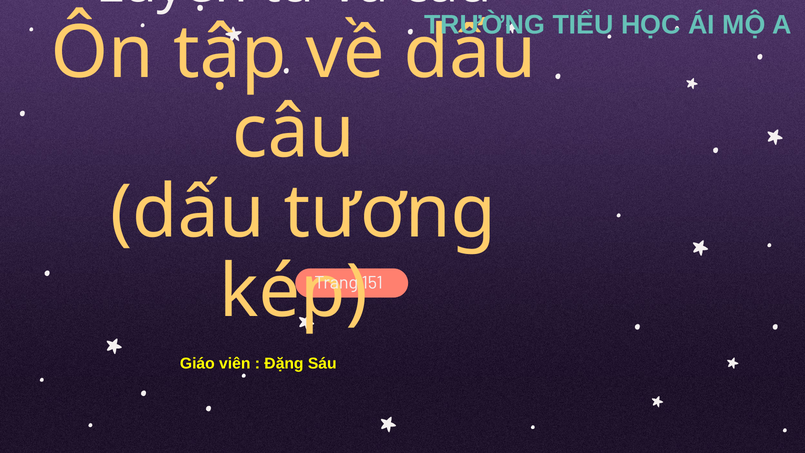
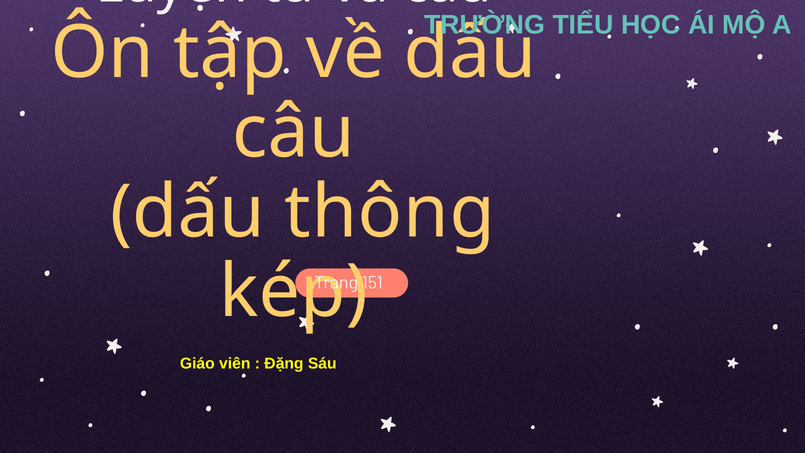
tương: tương -> thông
